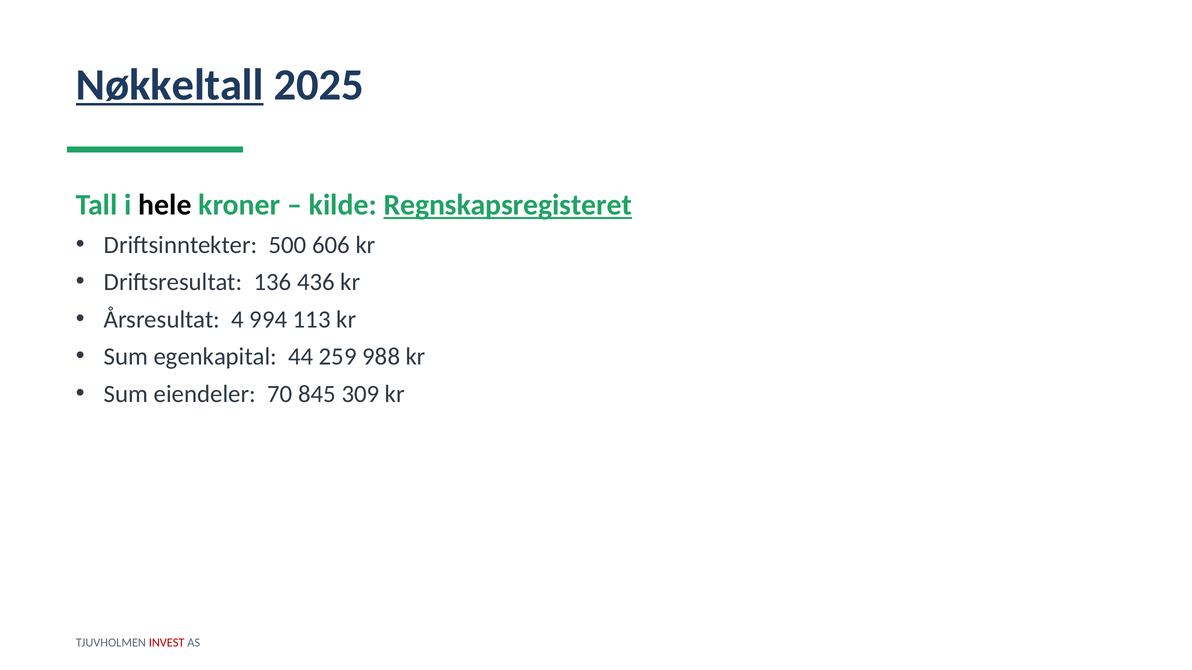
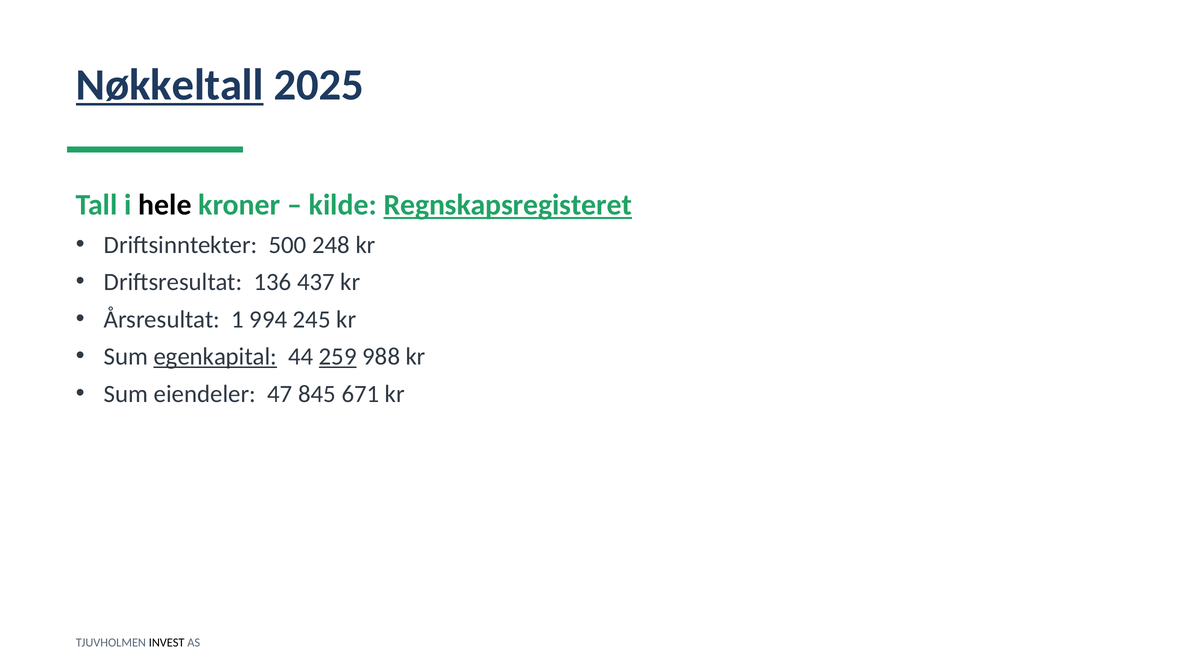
606: 606 -> 248
436: 436 -> 437
4: 4 -> 1
113: 113 -> 245
egenkapital underline: none -> present
259 underline: none -> present
70: 70 -> 47
309: 309 -> 671
INVEST colour: red -> black
